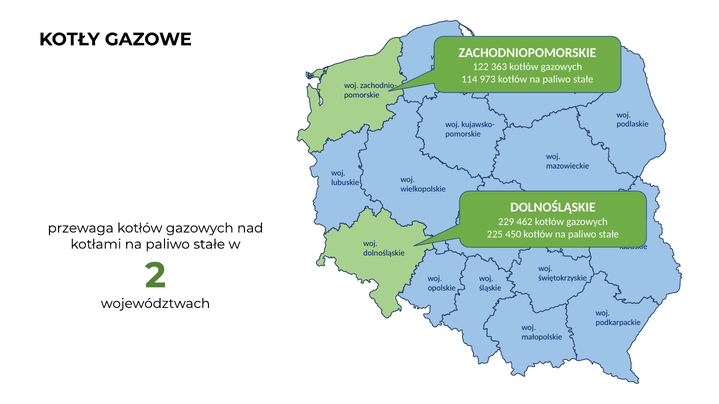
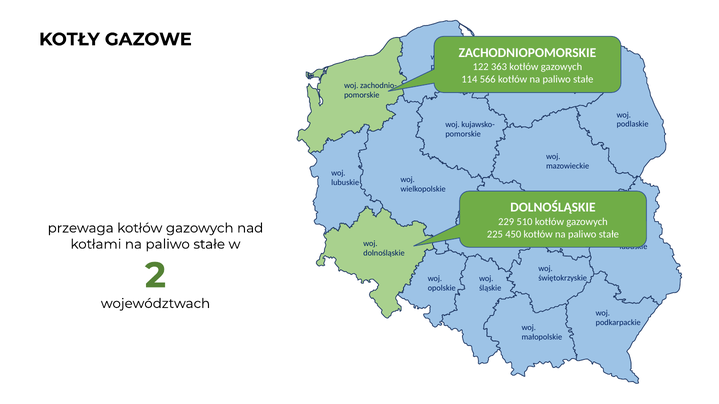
973: 973 -> 566
462: 462 -> 510
